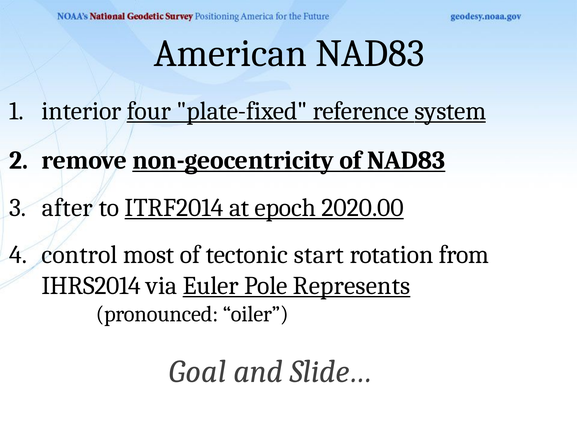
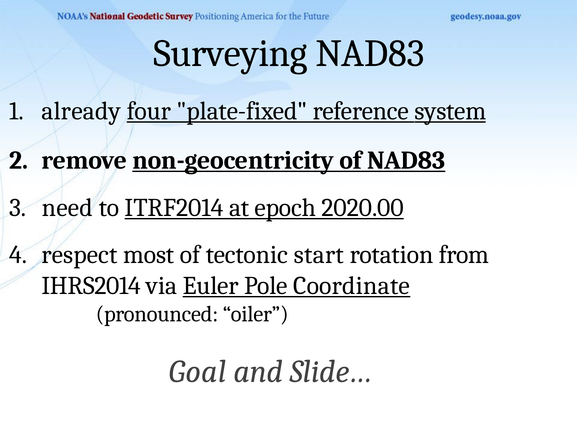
American: American -> Surveying
interior: interior -> already
after: after -> need
control: control -> respect
Represents: Represents -> Coordinate
